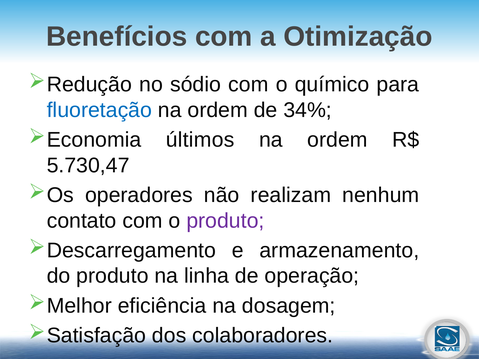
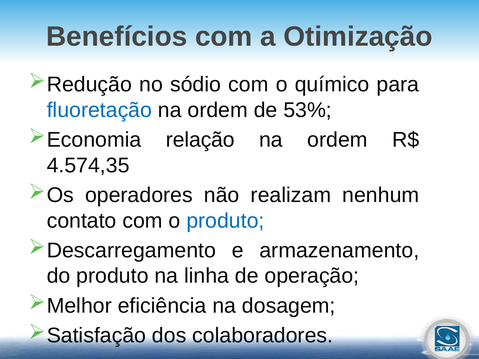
34%: 34% -> 53%
últimos: últimos -> relação
5.730,47: 5.730,47 -> 4.574,35
produto at (225, 221) colour: purple -> blue
